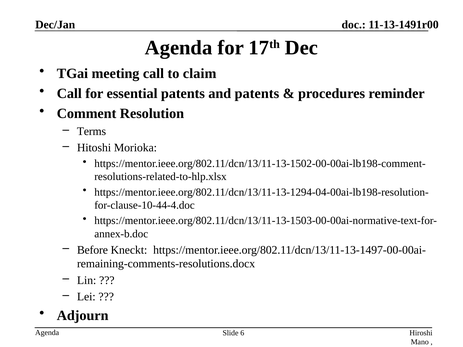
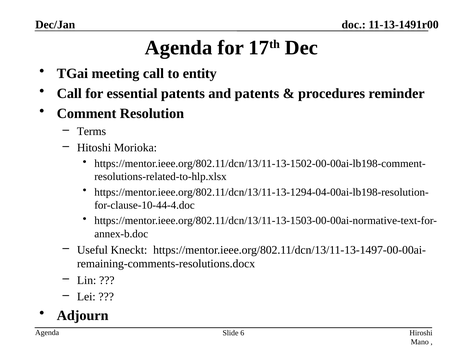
claim: claim -> entity
Before: Before -> Useful
